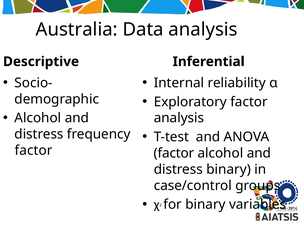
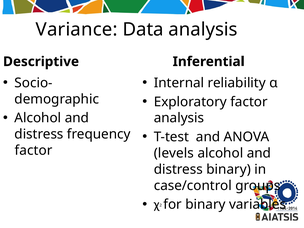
Australia: Australia -> Variance
factor at (174, 153): factor -> levels
